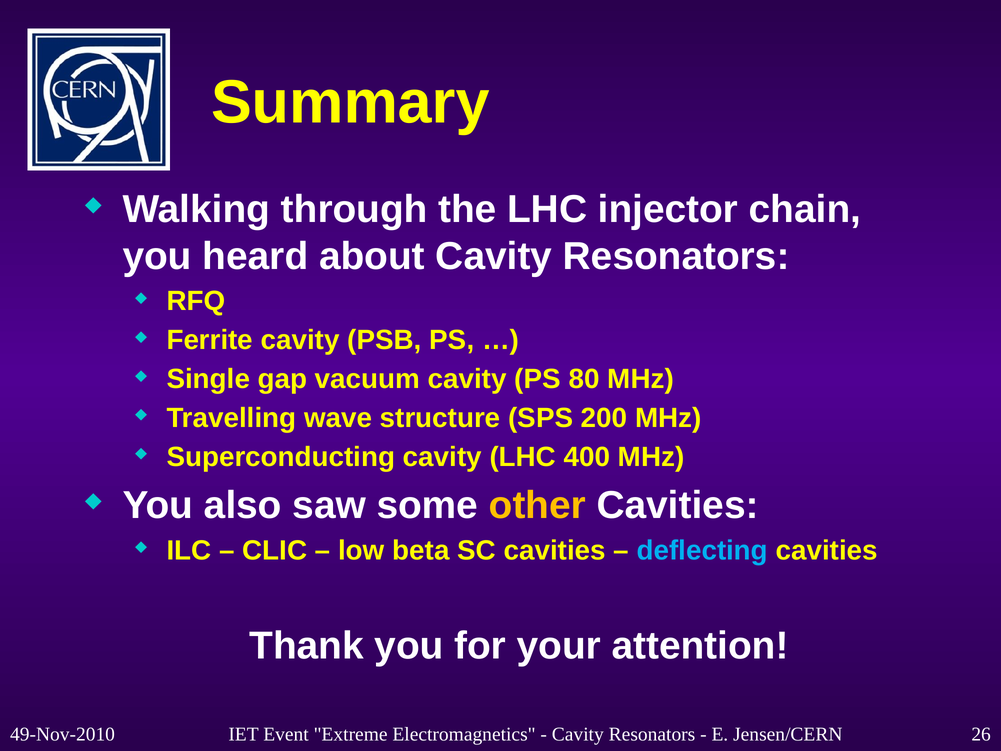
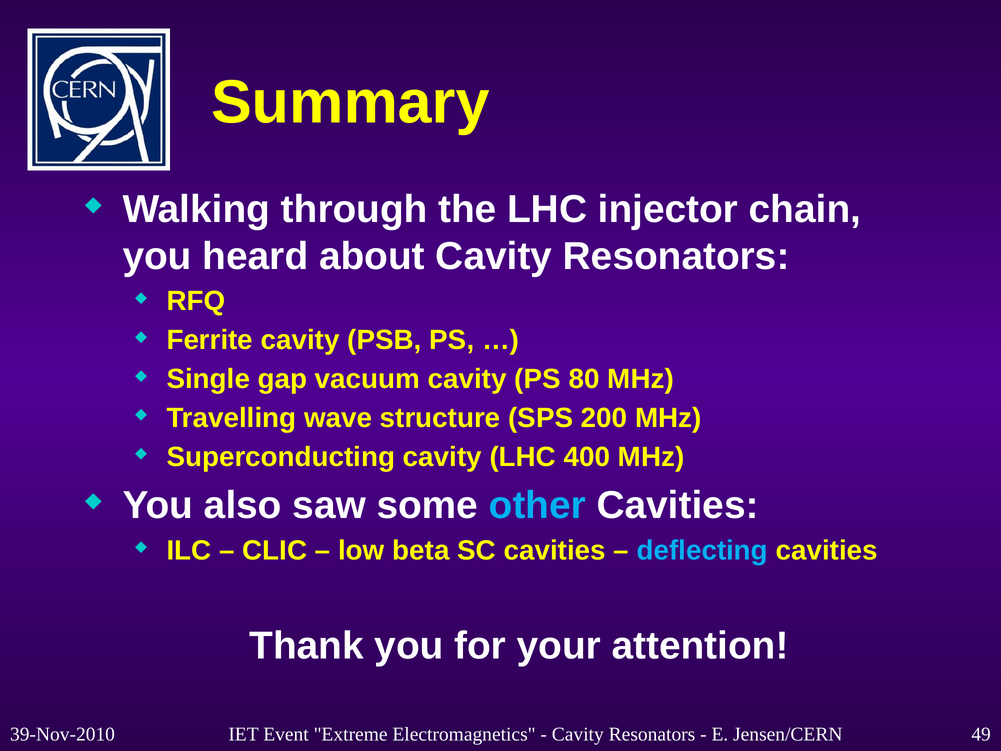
other colour: yellow -> light blue
49-Nov-2010: 49-Nov-2010 -> 39-Nov-2010
26: 26 -> 49
